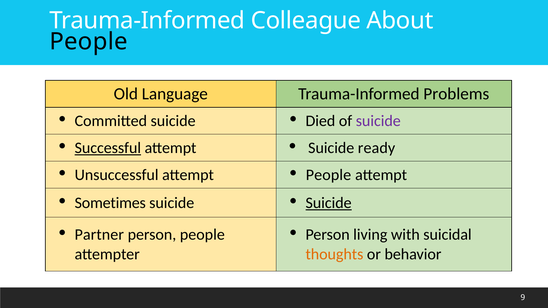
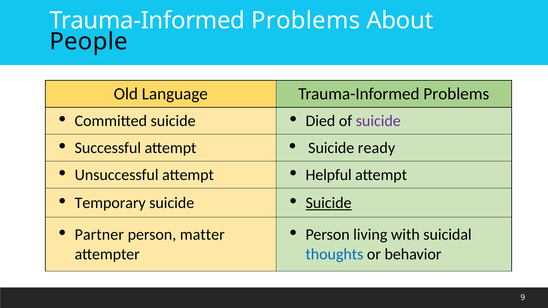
Colleague at (306, 21): Colleague -> Problems
Successful underline: present -> none
People at (328, 175): People -> Helpful
Sometimes: Sometimes -> Temporary
person people: people -> matter
thoughts colour: orange -> blue
